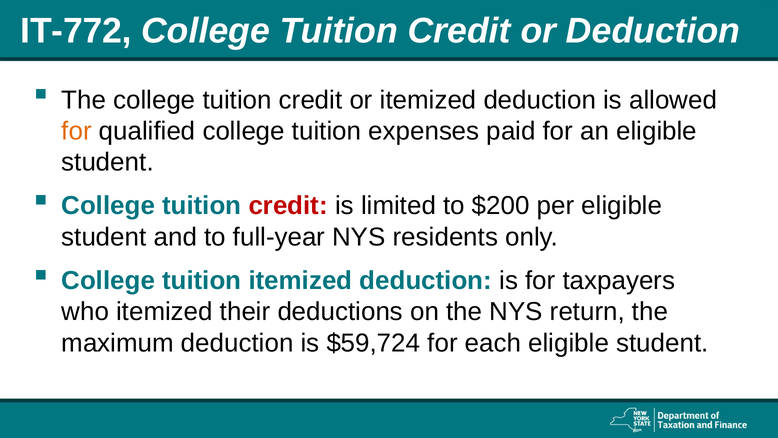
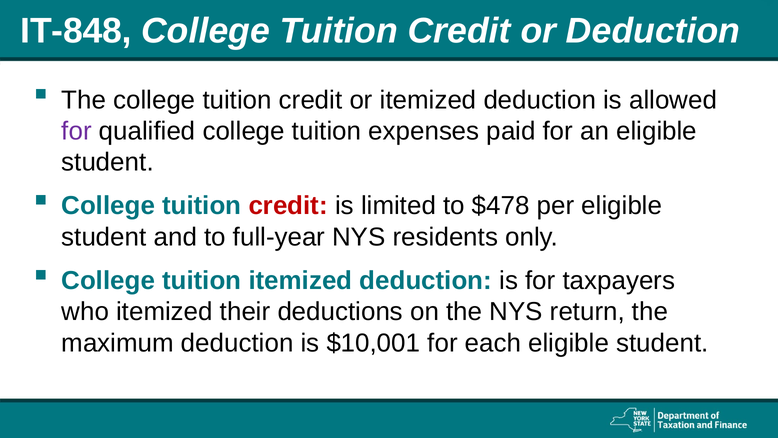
IT-772: IT-772 -> IT-848
for at (77, 131) colour: orange -> purple
$200: $200 -> $478
$59,724: $59,724 -> $10,001
